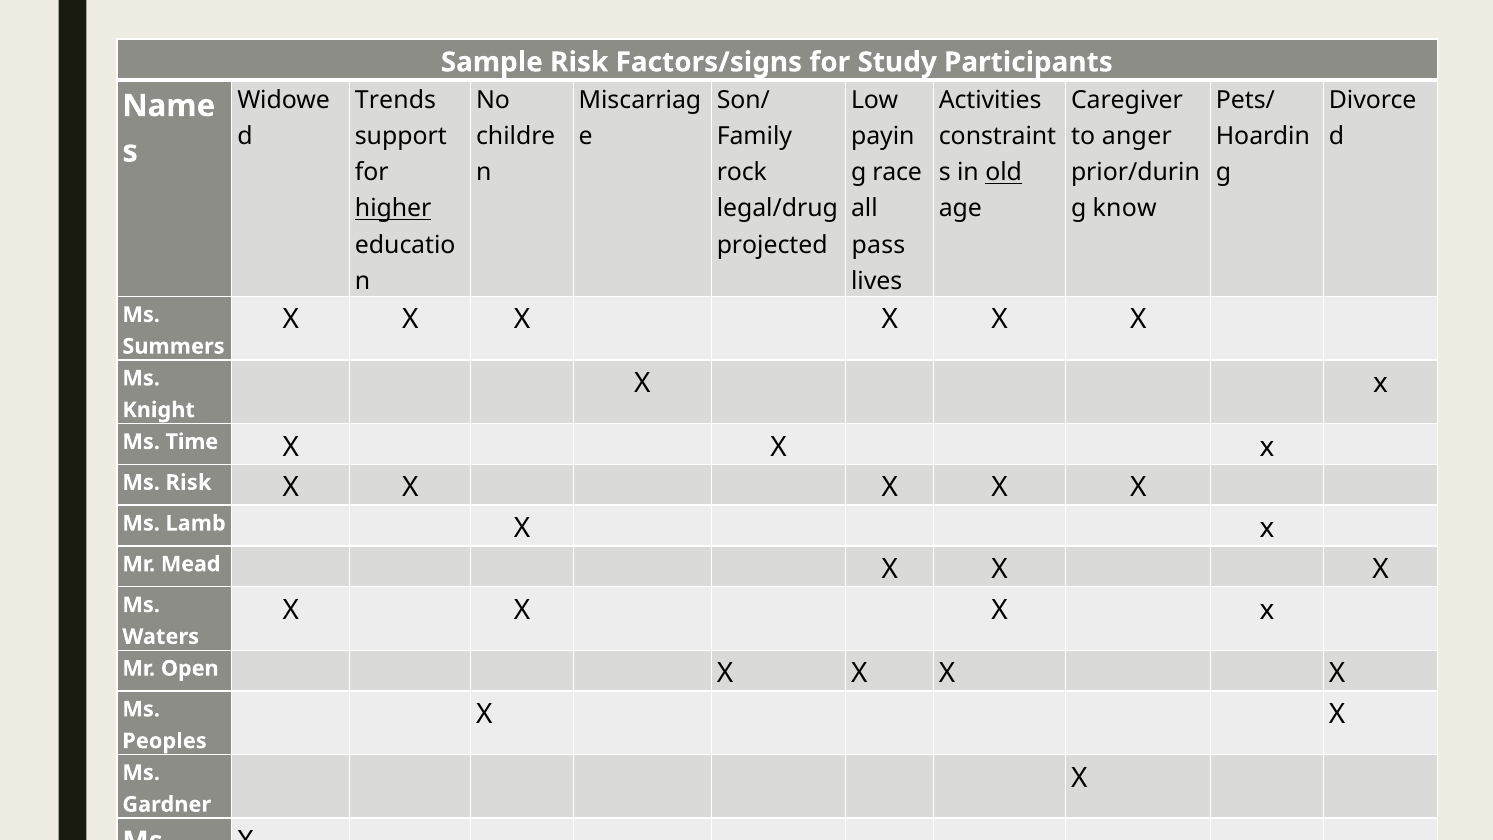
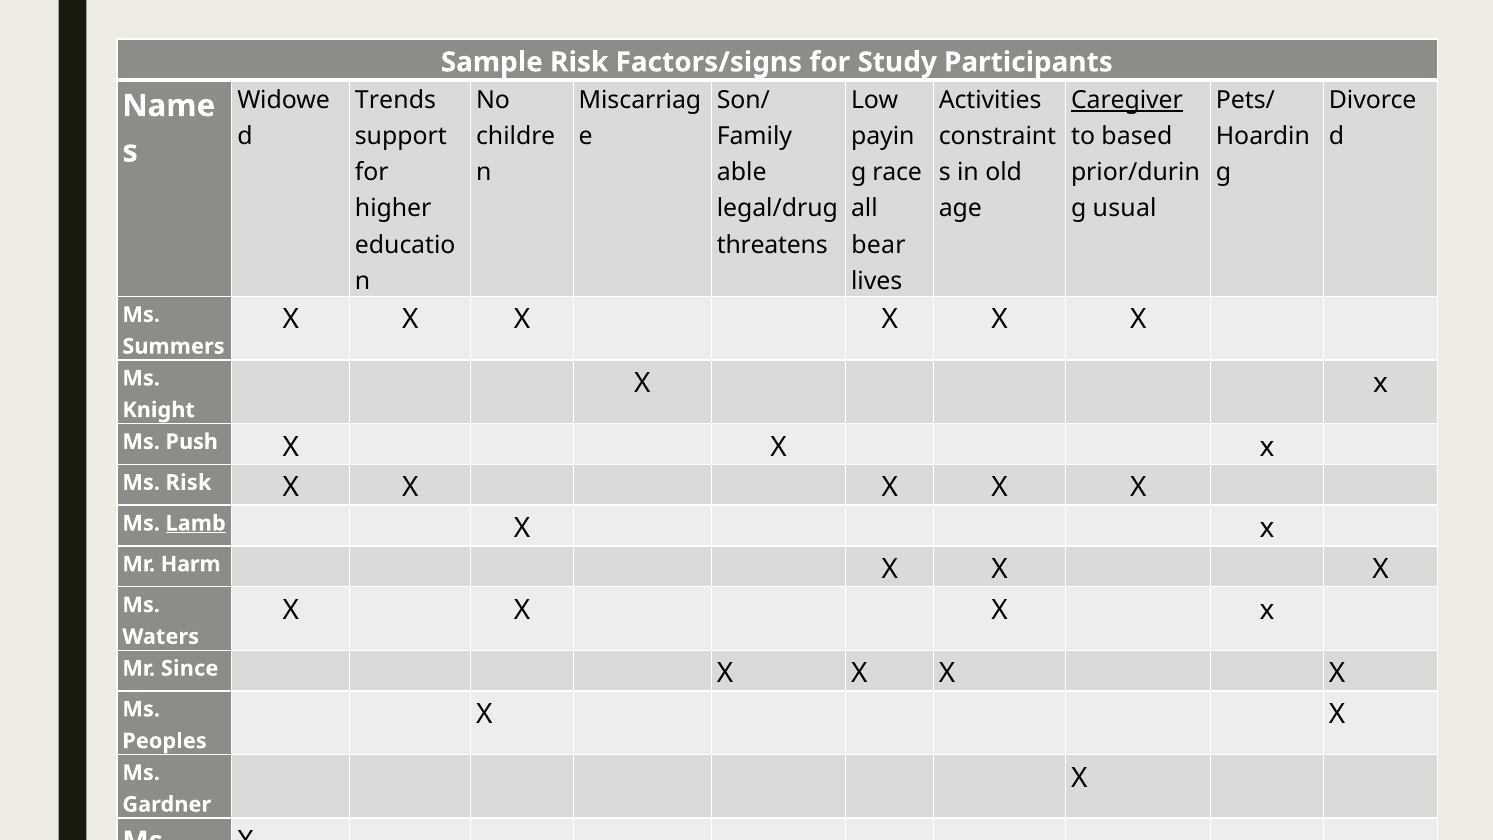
Caregiver underline: none -> present
anger: anger -> based
rock: rock -> able
old underline: present -> none
higher underline: present -> none
know: know -> usual
projected: projected -> threatens
pass: pass -> bear
Time: Time -> Push
Lamb underline: none -> present
Mead: Mead -> Harm
Open: Open -> Since
